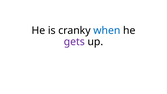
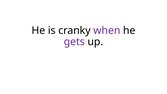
when colour: blue -> purple
